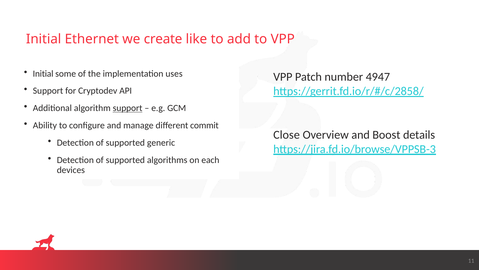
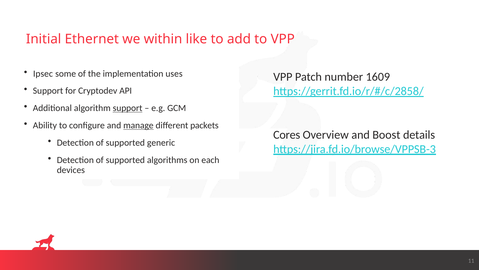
create: create -> within
Initial at (43, 73): Initial -> Ipsec
4947: 4947 -> 1609
manage underline: none -> present
commit: commit -> packets
Close: Close -> Cores
